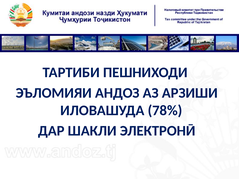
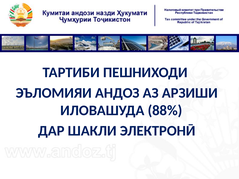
78%: 78% -> 88%
